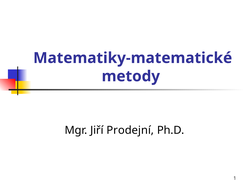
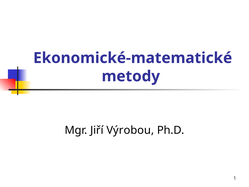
Matematiky-matematické: Matematiky-matematické -> Ekonomické-matematické
Prodejní: Prodejní -> Výrobou
